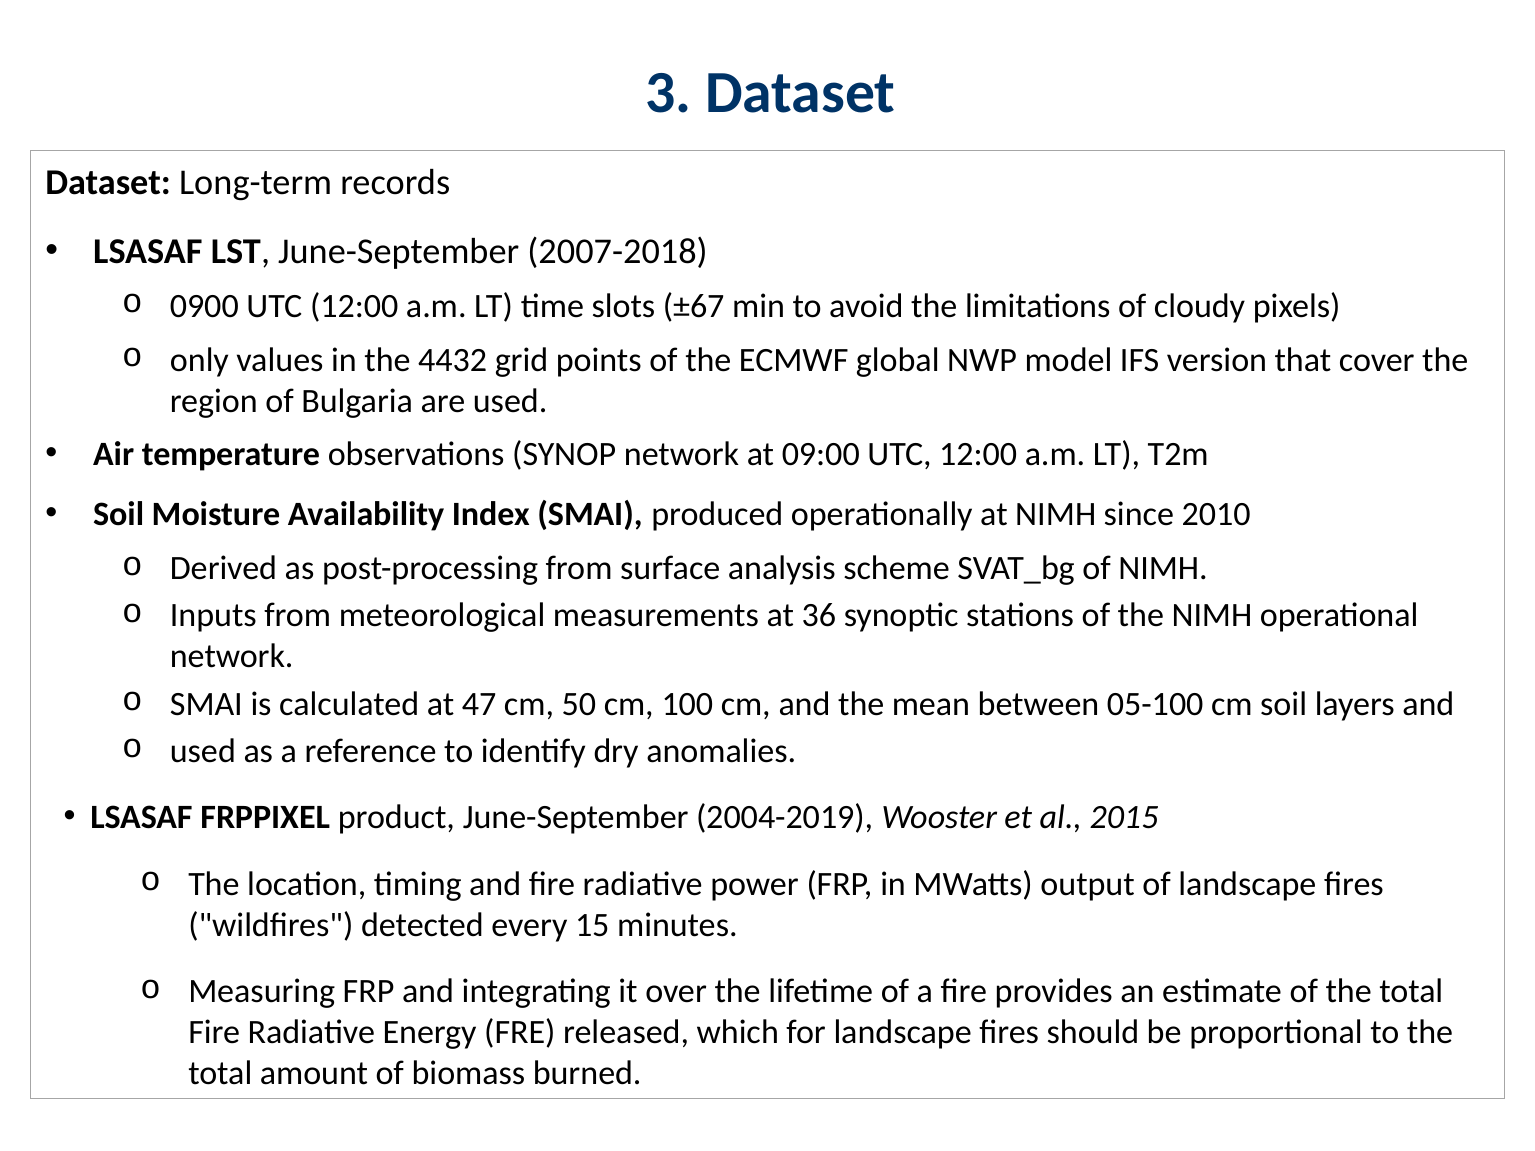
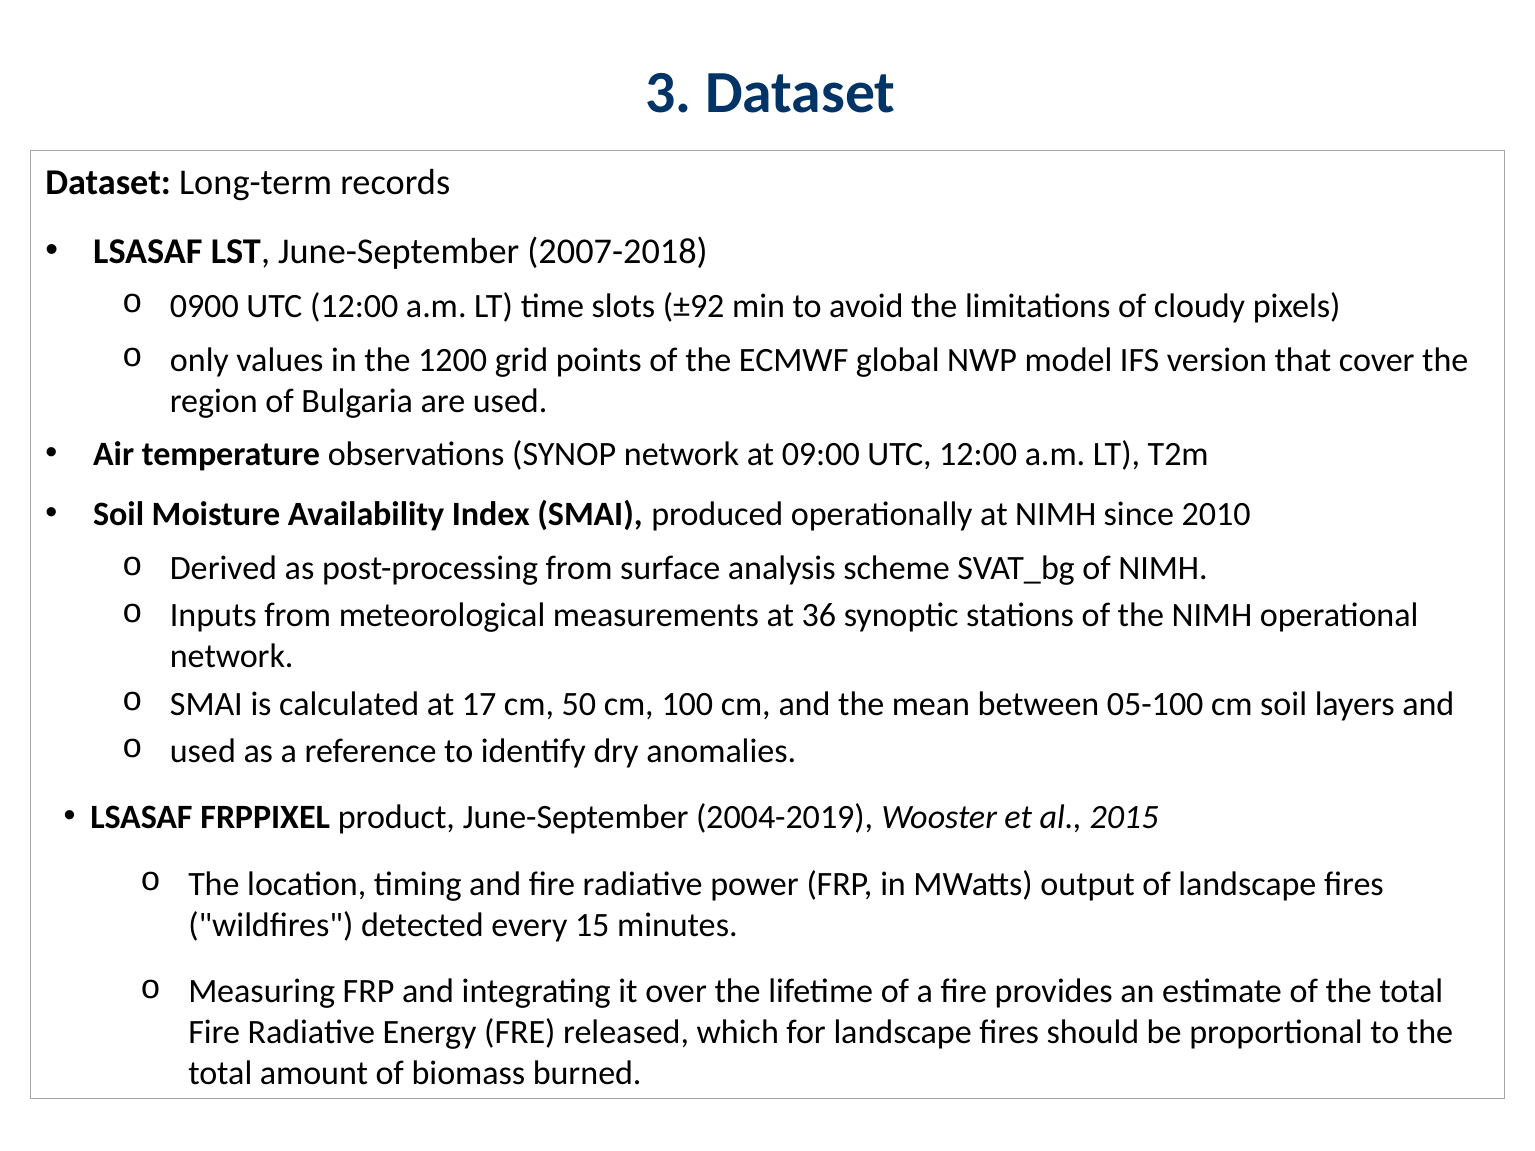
±67: ±67 -> ±92
4432: 4432 -> 1200
47: 47 -> 17
